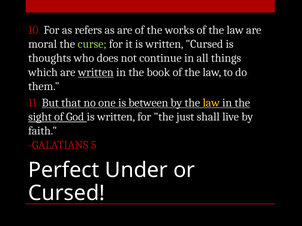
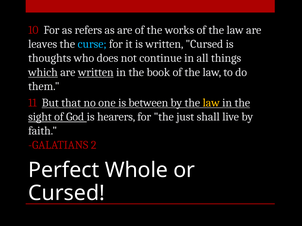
moral: moral -> leaves
curse colour: light green -> light blue
which underline: none -> present
God is written: written -> hearers
5: 5 -> 2
Under: Under -> Whole
